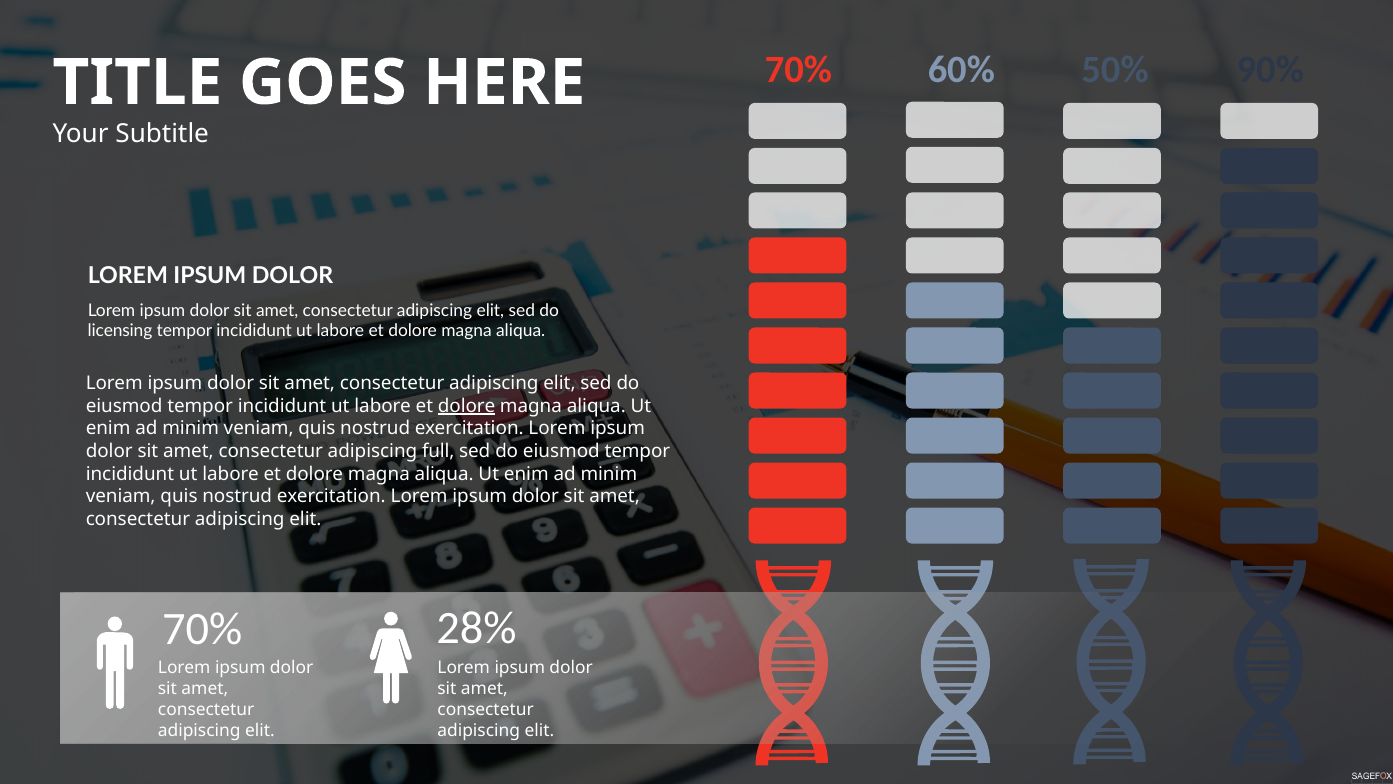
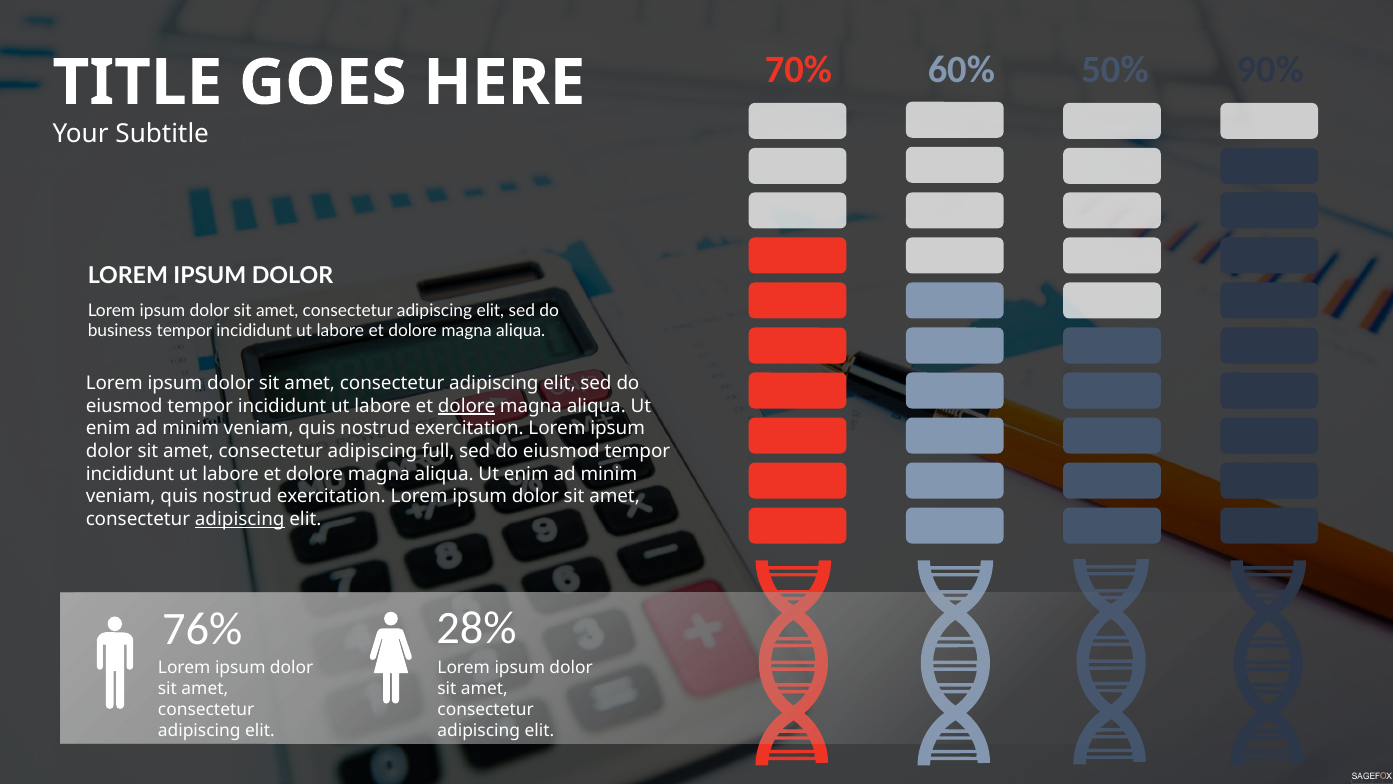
licensing: licensing -> business
adipiscing at (240, 519) underline: none -> present
70% at (202, 629): 70% -> 76%
